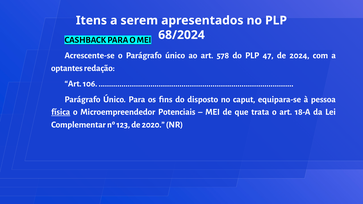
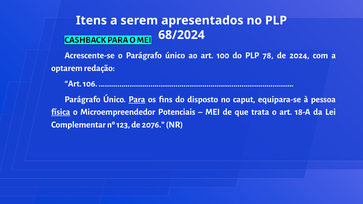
578: 578 -> 100
47: 47 -> 78
optantes: optantes -> optarem
Para at (137, 99) underline: none -> present
2020: 2020 -> 2076
